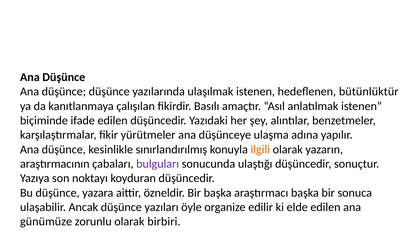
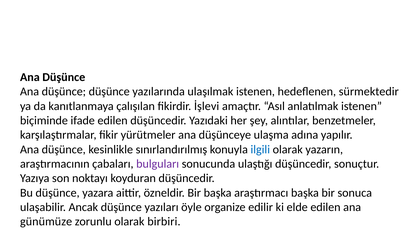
bütünlüktür: bütünlüktür -> sürmektedir
Basılı: Basılı -> İşlevi
ilgili colour: orange -> blue
